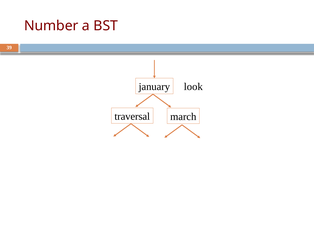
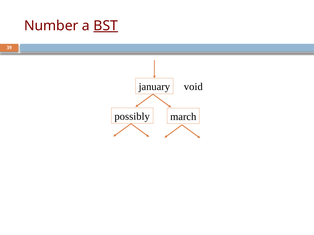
BST underline: none -> present
look: look -> void
traversal: traversal -> possibly
